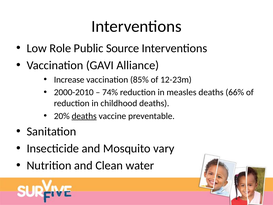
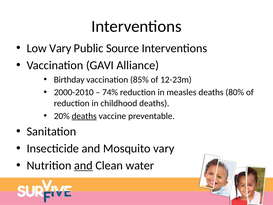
Low Role: Role -> Vary
Increase: Increase -> Birthday
66%: 66% -> 80%
and at (83, 165) underline: none -> present
